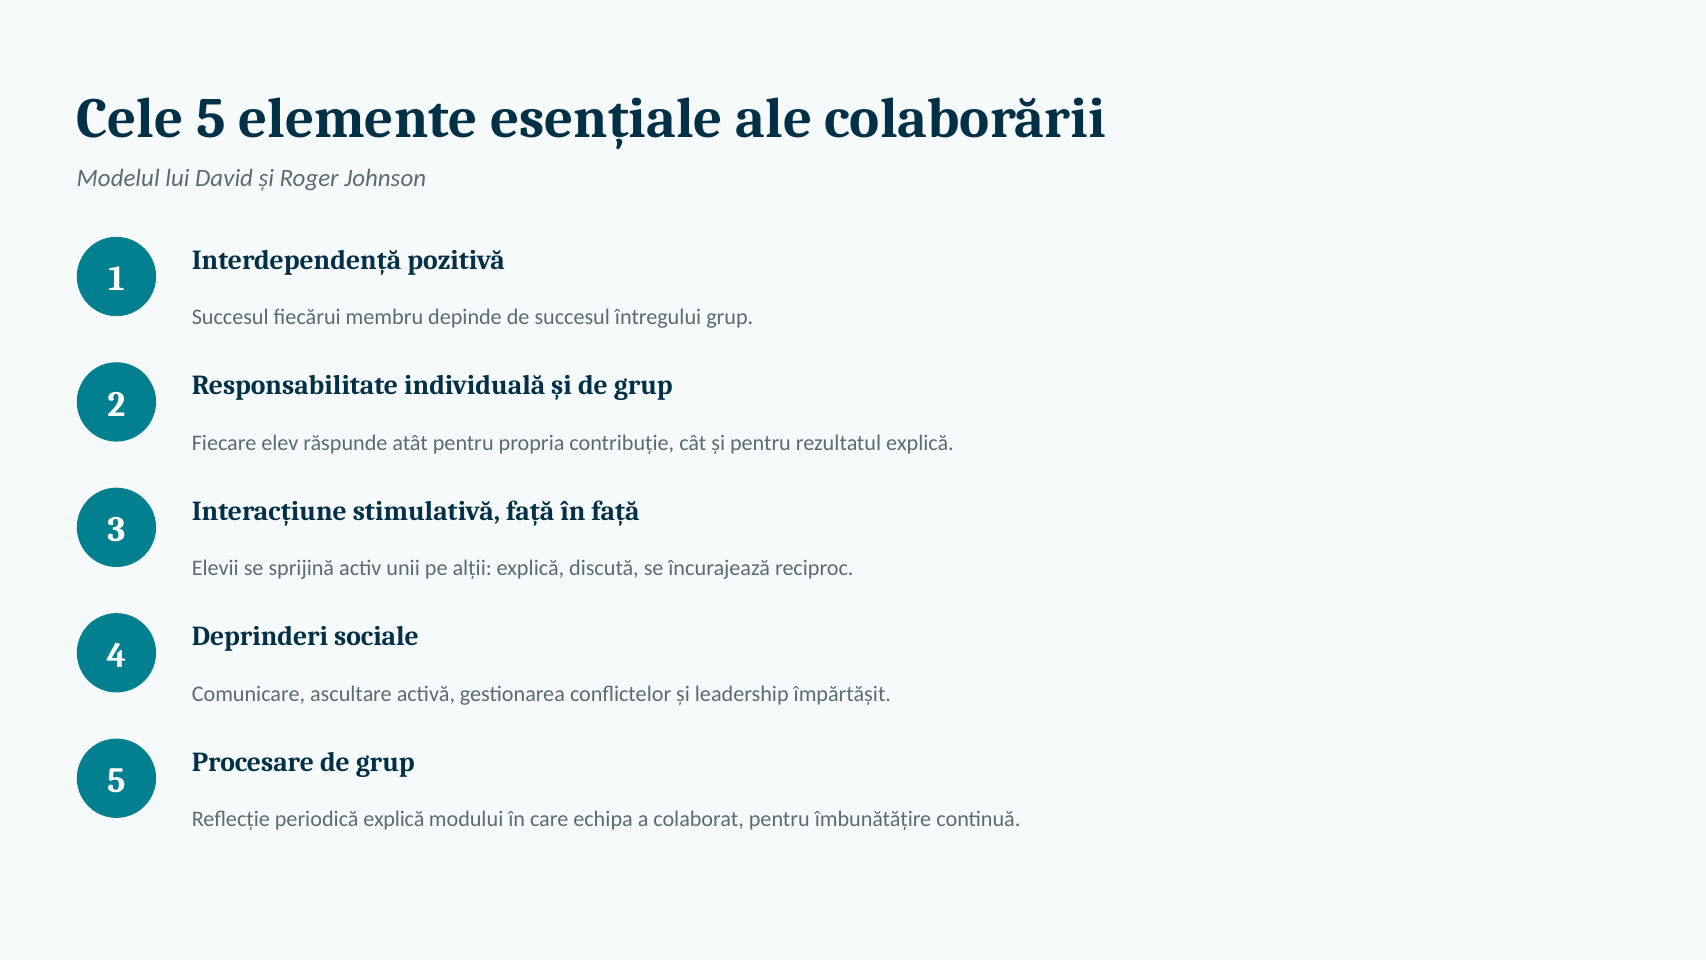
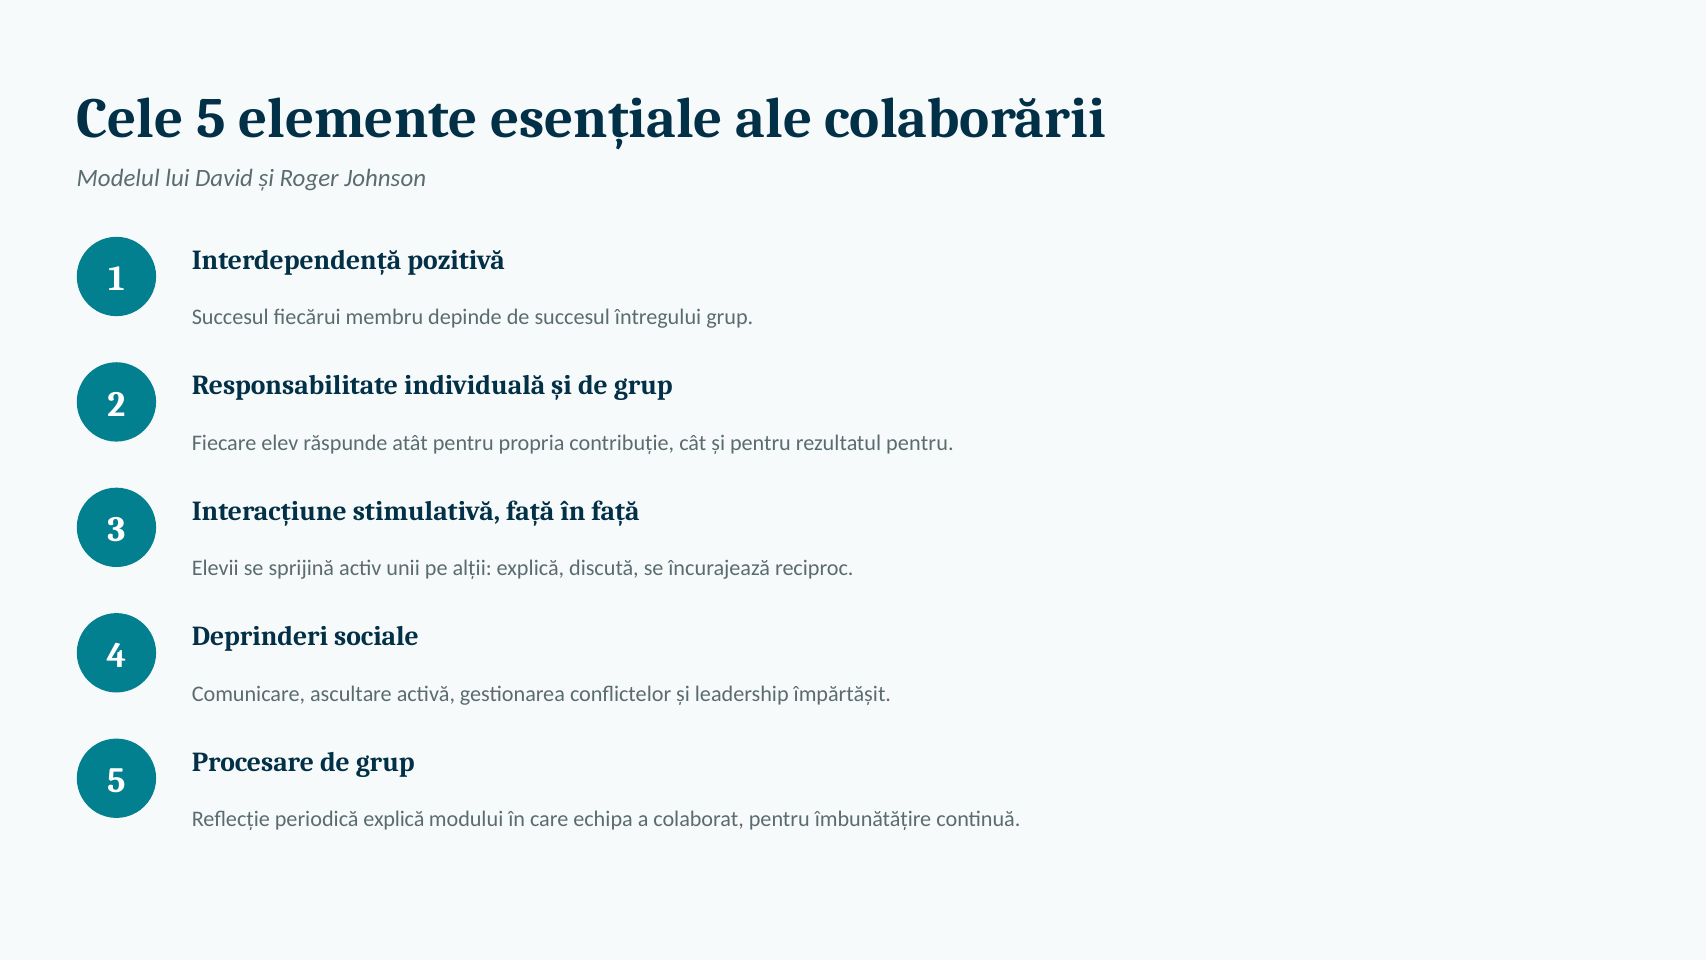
rezultatul explică: explică -> pentru
